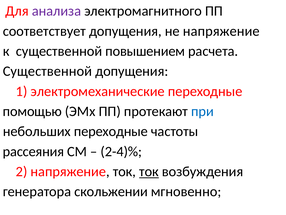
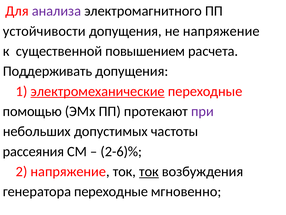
соответствует: соответствует -> устойчивости
Существенной at (47, 71): Существенной -> Поддерживать
электромеханические underline: none -> present
при colour: blue -> purple
небольших переходные: переходные -> допустимых
2-4)%: 2-4)% -> 2-6)%
генератора скольжении: скольжении -> переходные
